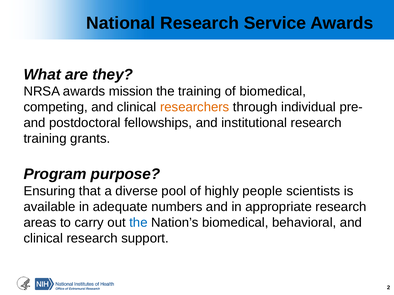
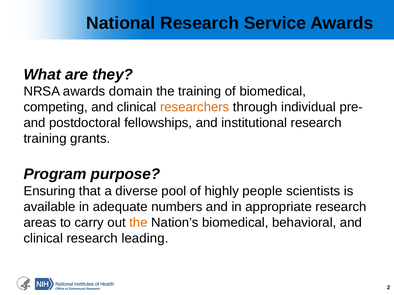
mission: mission -> domain
the at (138, 223) colour: blue -> orange
support: support -> leading
